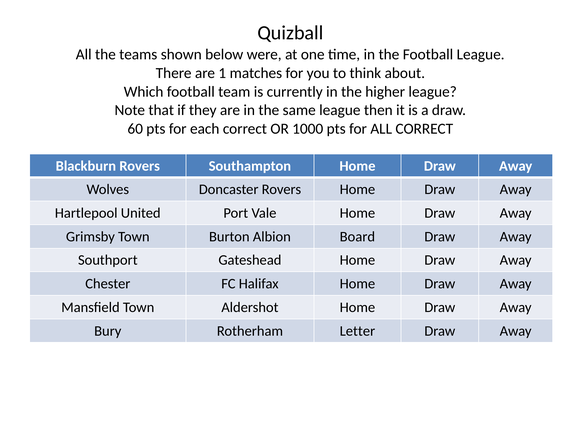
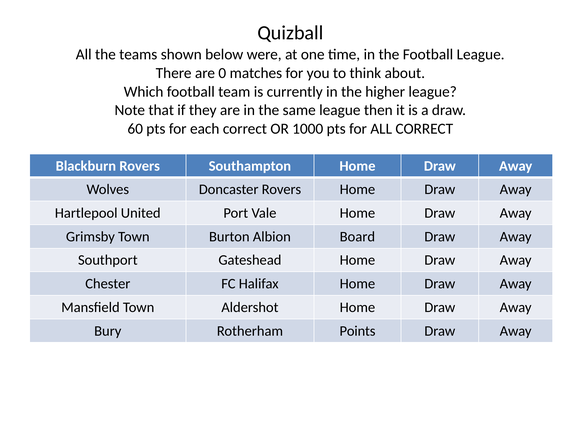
1: 1 -> 0
Letter: Letter -> Points
